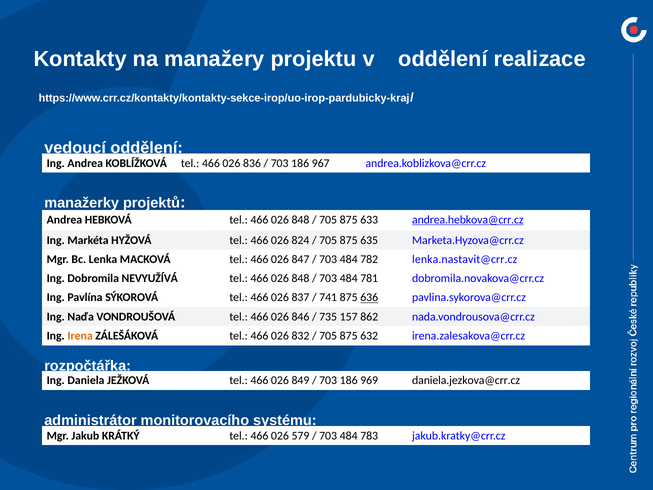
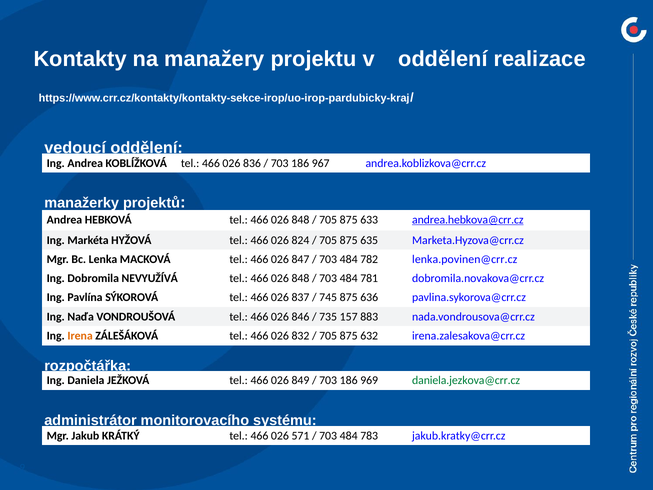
lenka.nastavit@crr.cz: lenka.nastavit@crr.cz -> lenka.povinen@crr.cz
741: 741 -> 745
636 underline: present -> none
862: 862 -> 883
daniela.jezkova@crr.cz colour: black -> green
579: 579 -> 571
